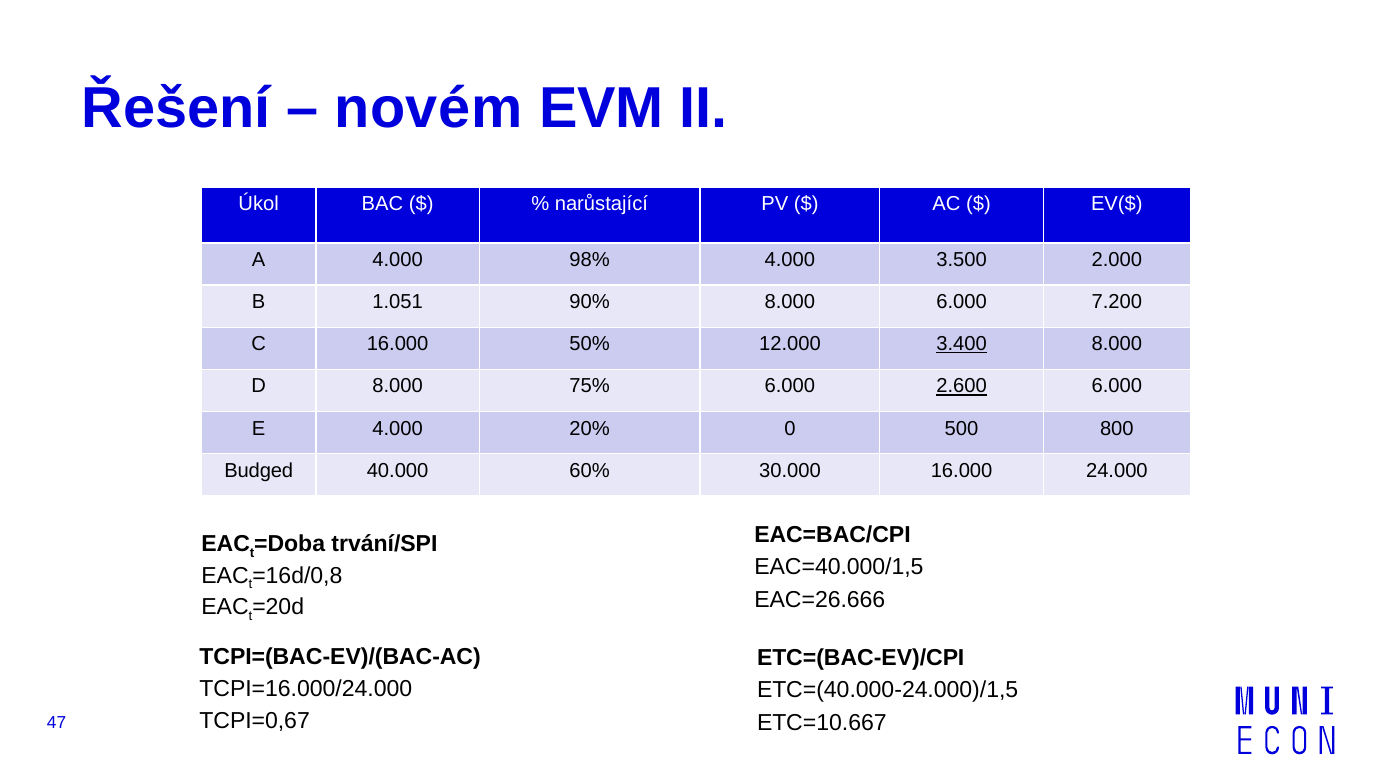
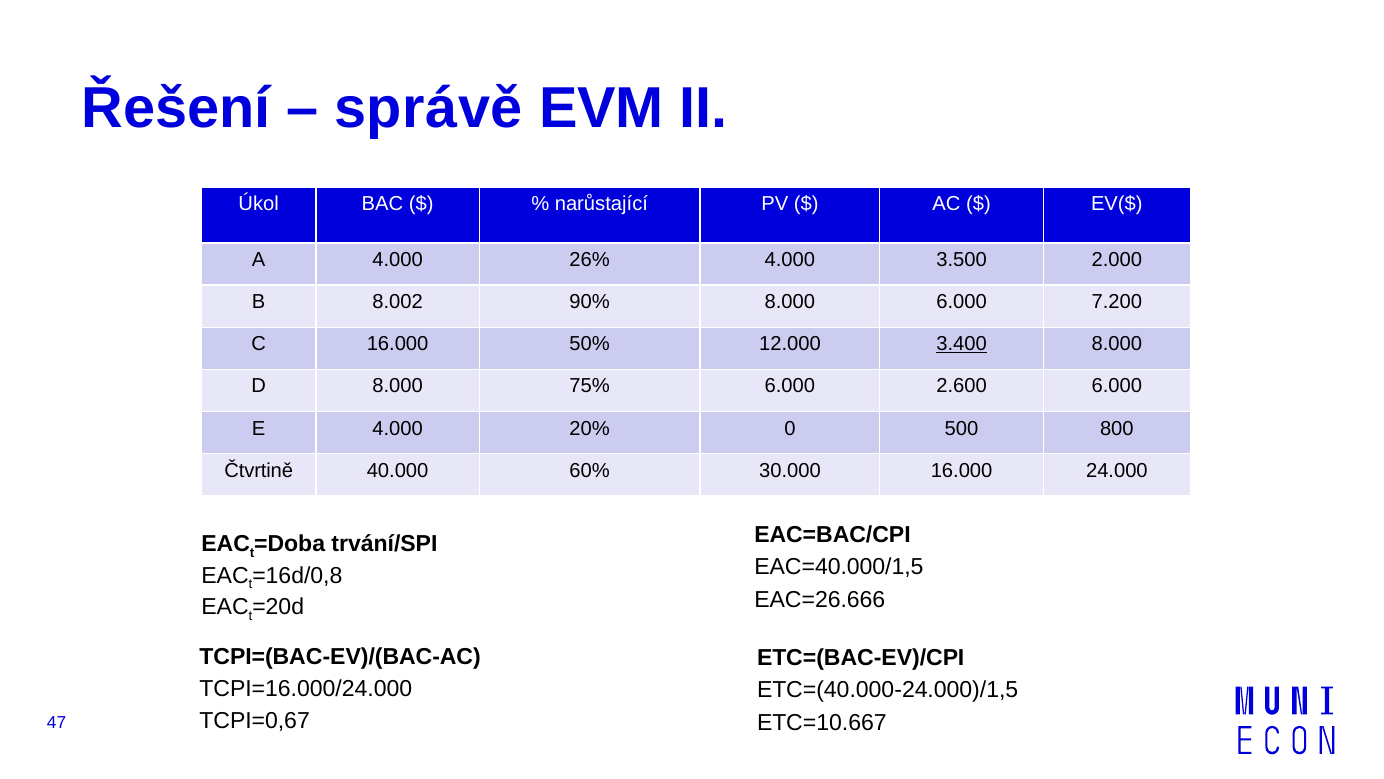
novém: novém -> správě
98%: 98% -> 26%
1.051: 1.051 -> 8.002
2.600 underline: present -> none
Budged: Budged -> Čtvrtině
